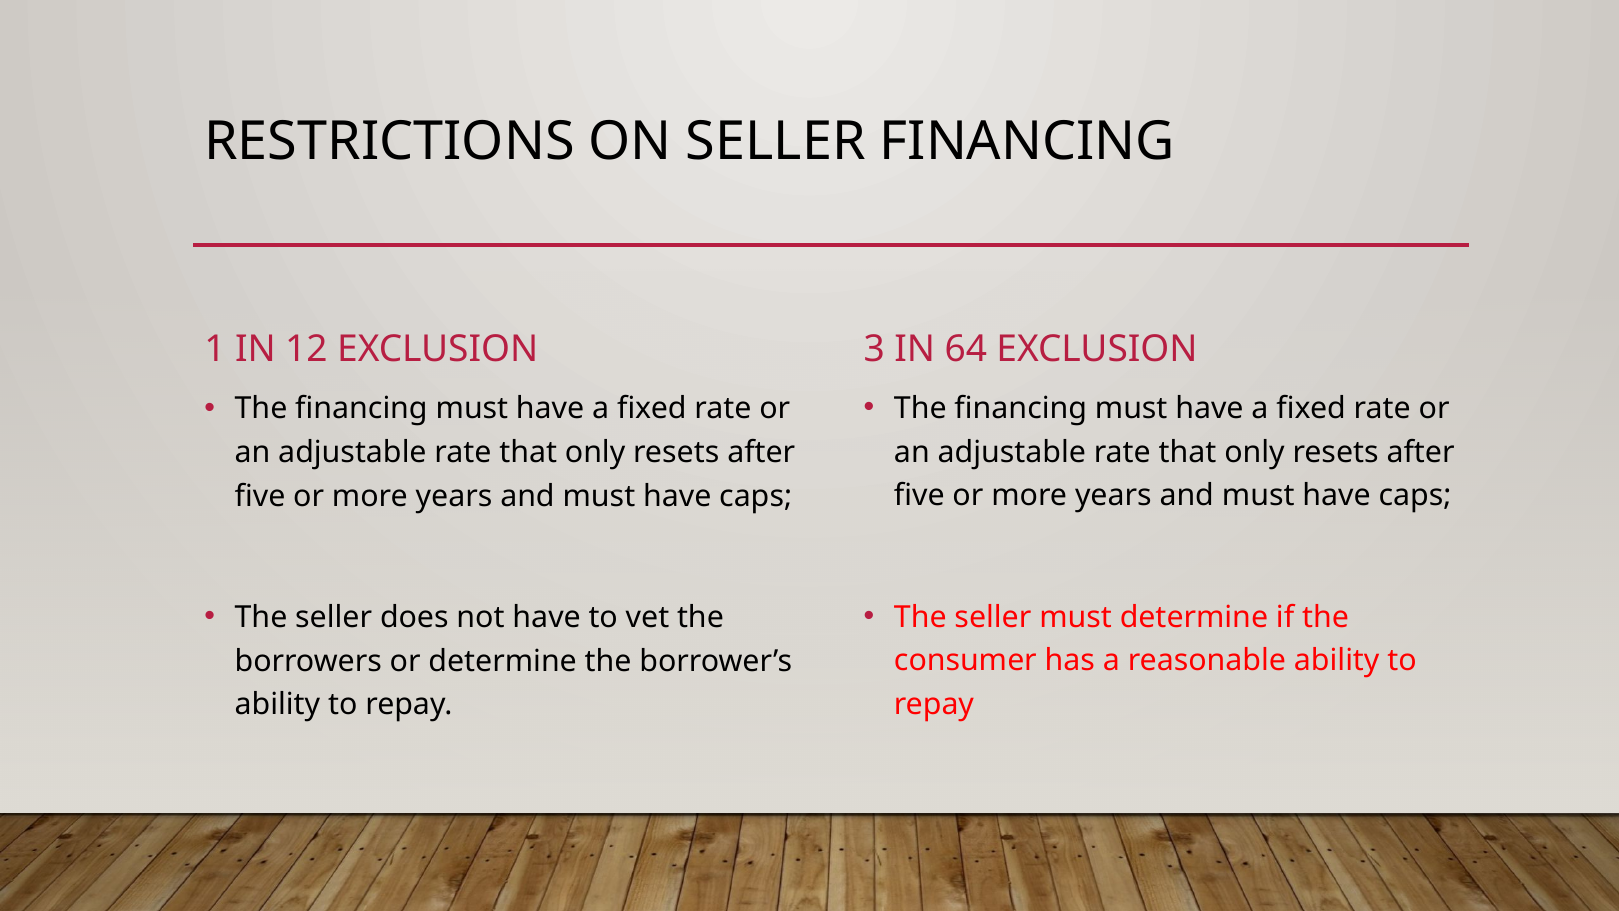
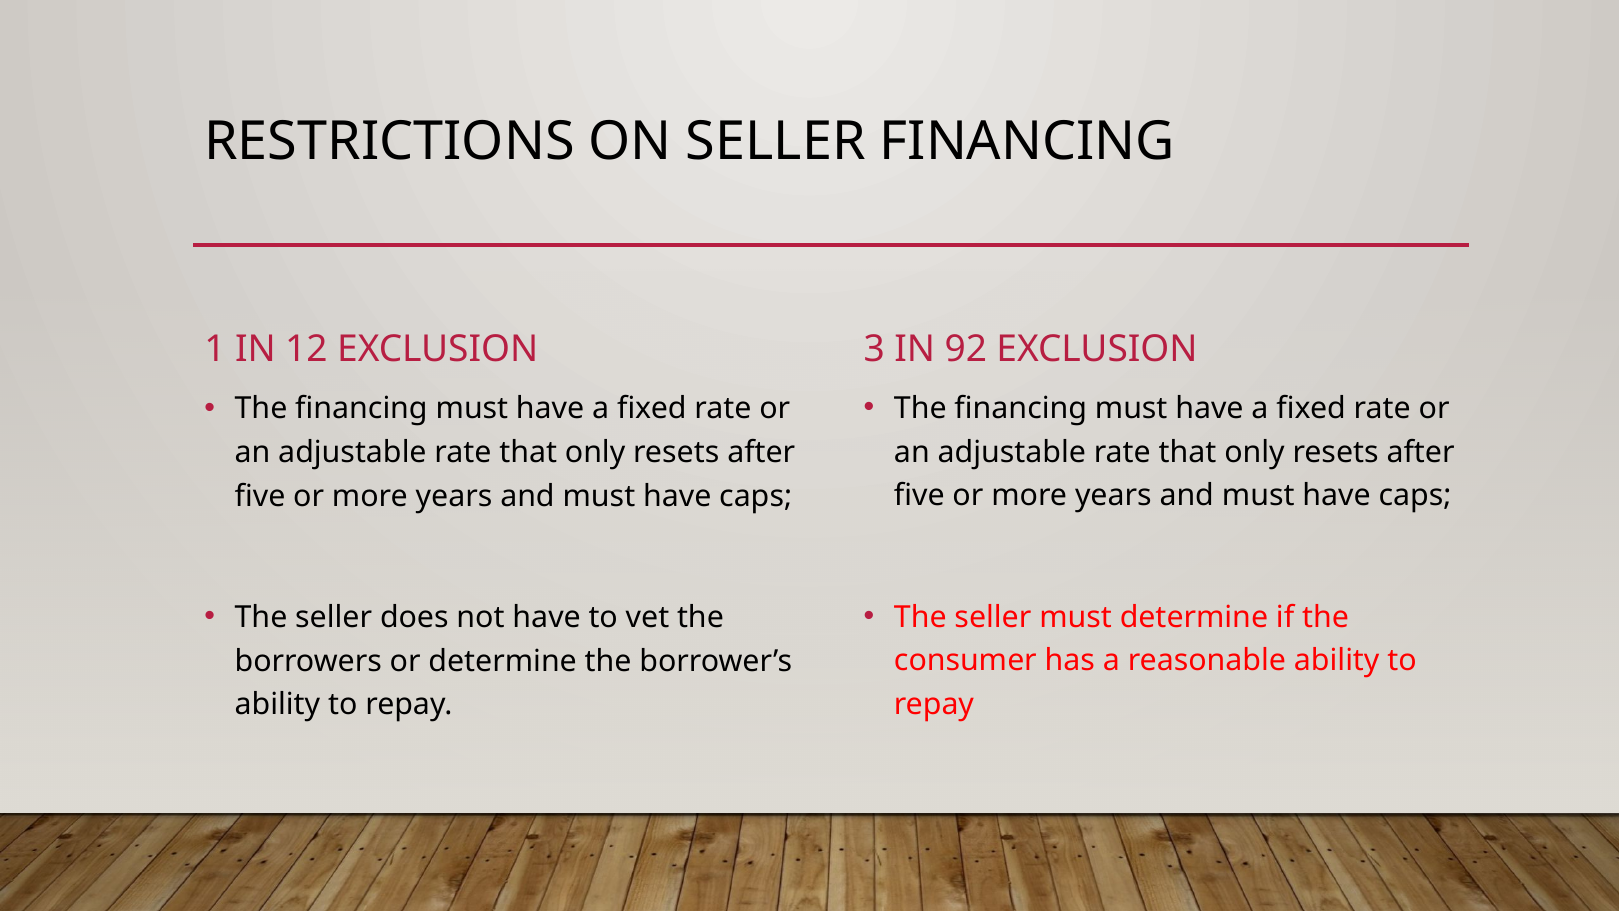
64: 64 -> 92
